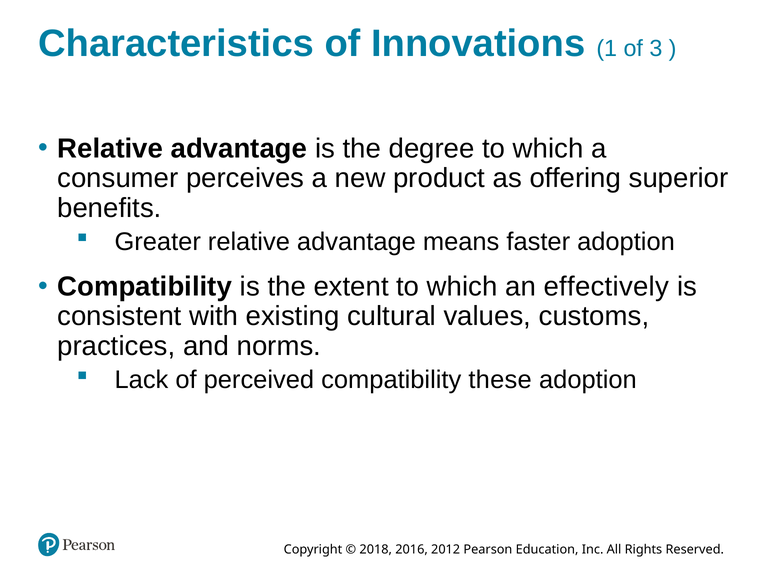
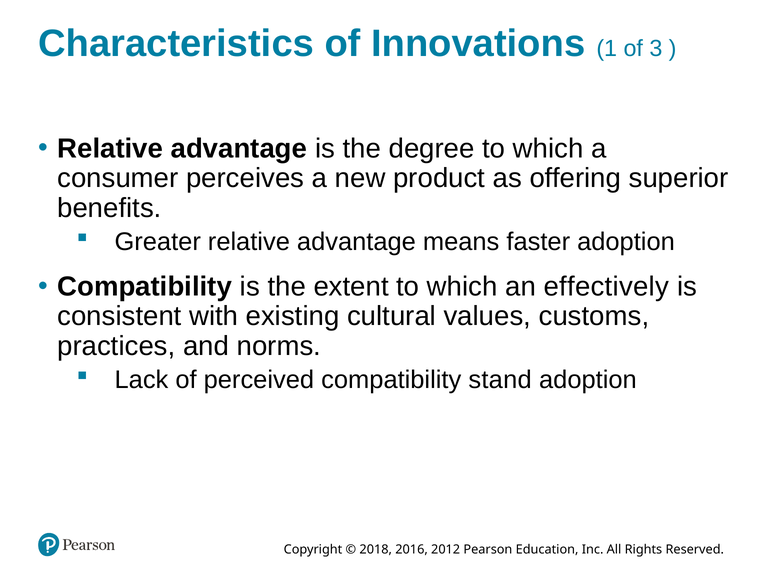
these: these -> stand
